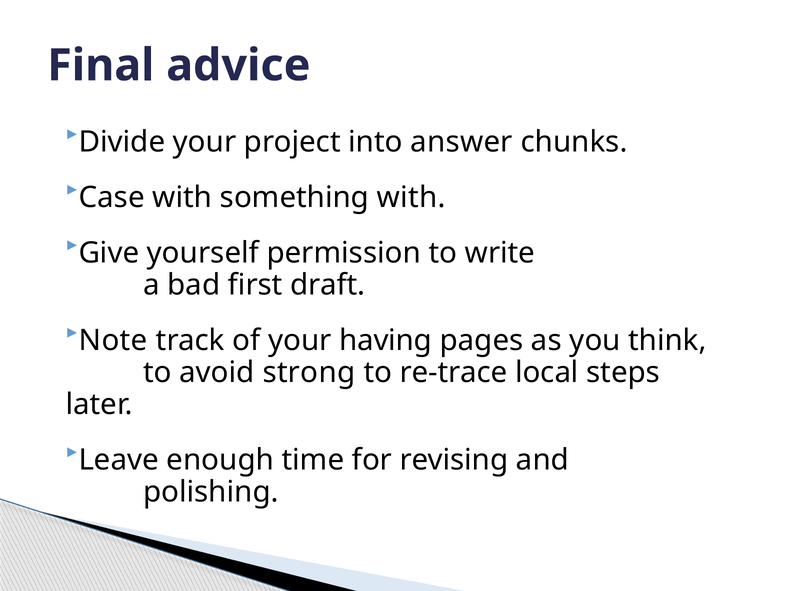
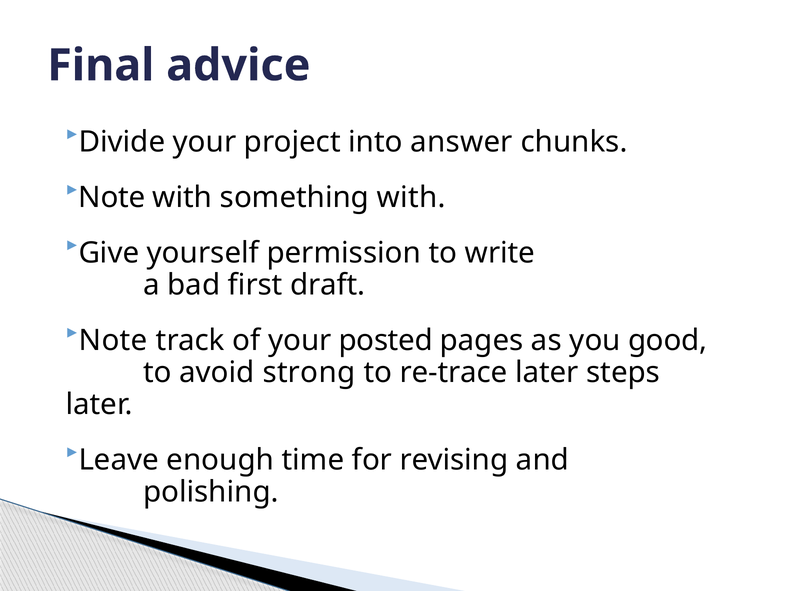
Case at (112, 197): Case -> Note
having: having -> posted
think: think -> good
re-trace local: local -> later
